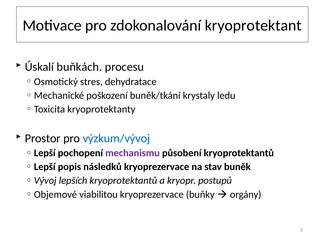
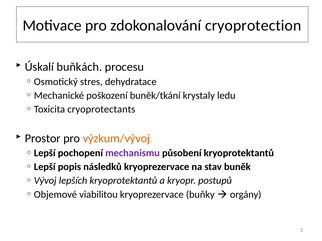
kryoprotektant: kryoprotektant -> cryoprotection
kryoprotektanty: kryoprotektanty -> cryoprotectants
výzkum/vývoj colour: blue -> orange
